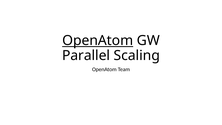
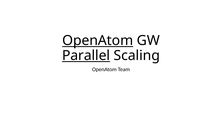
Parallel underline: none -> present
